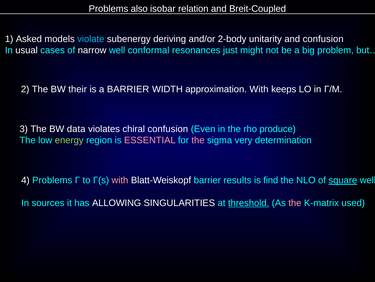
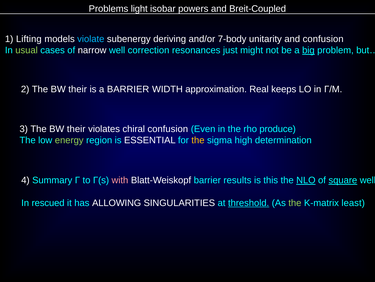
also: also -> light
relation: relation -> powers
Asked: Asked -> Lifting
2-body: 2-body -> 7-body
usual colour: white -> light green
conformal: conformal -> correction
big underline: none -> present
approximation With: With -> Real
3 The BW data: data -> their
ESSENTIAL colour: pink -> white
the at (198, 140) colour: pink -> yellow
very: very -> high
4 Problems: Problems -> Summary
find: find -> this
NLO underline: none -> present
sources: sources -> rescued
the at (295, 202) colour: pink -> light green
used: used -> least
